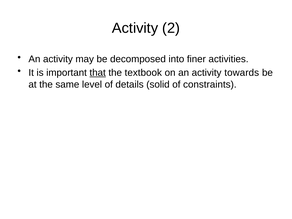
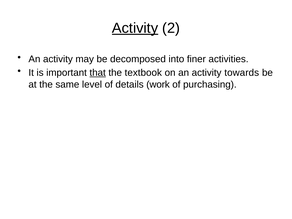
Activity at (135, 28) underline: none -> present
solid: solid -> work
constraints: constraints -> purchasing
